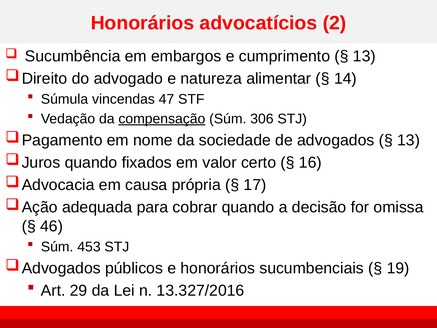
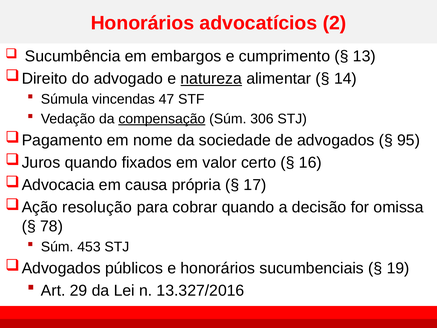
natureza underline: none -> present
13 at (409, 140): 13 -> 95
adequada: adequada -> resolução
46: 46 -> 78
